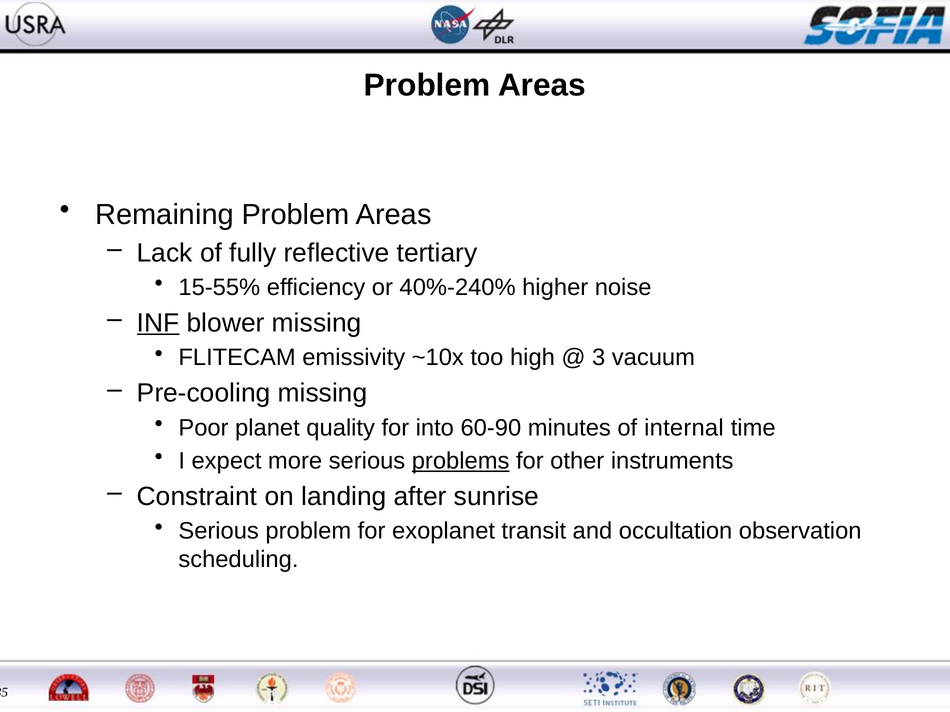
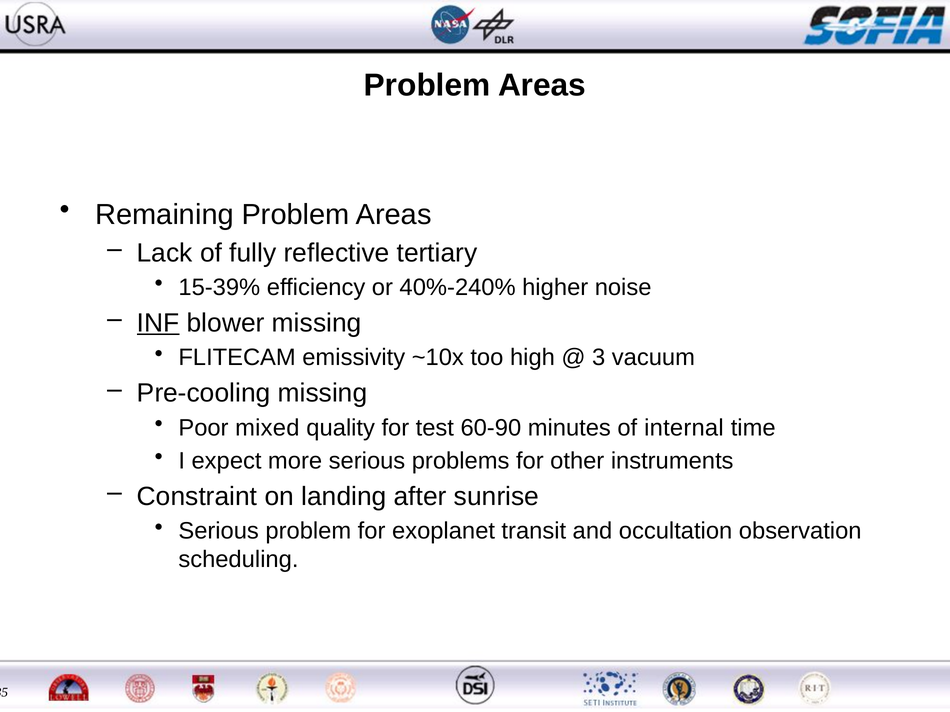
15-55%: 15-55% -> 15-39%
planet: planet -> mixed
into: into -> test
problems underline: present -> none
